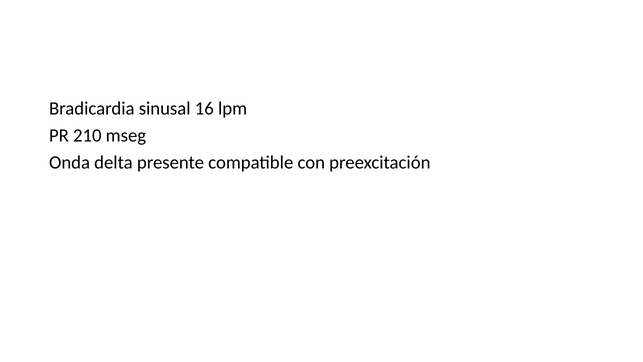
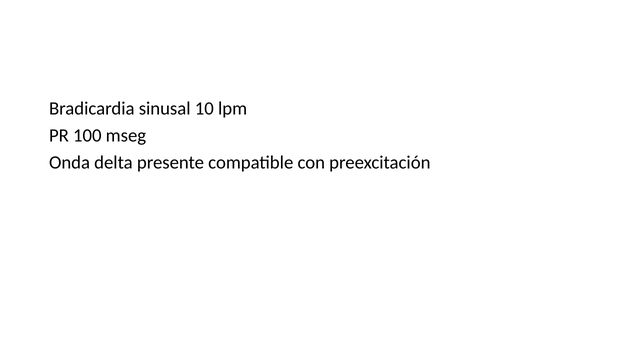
16: 16 -> 10
210: 210 -> 100
